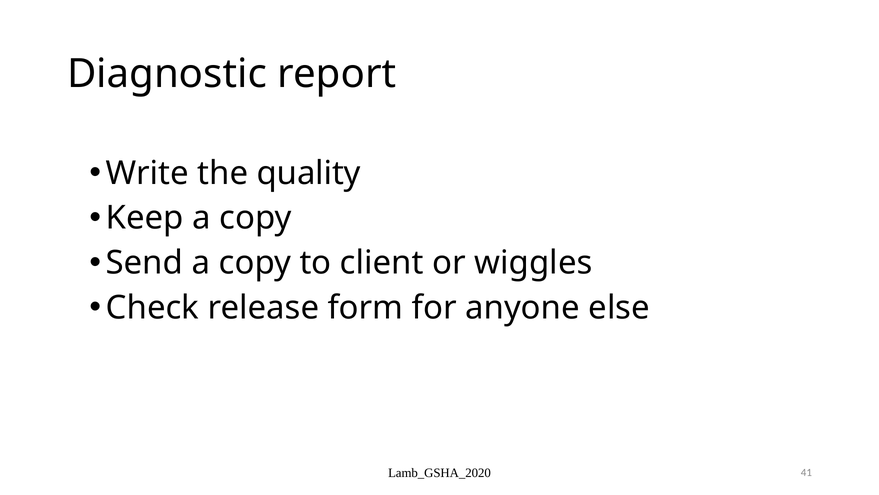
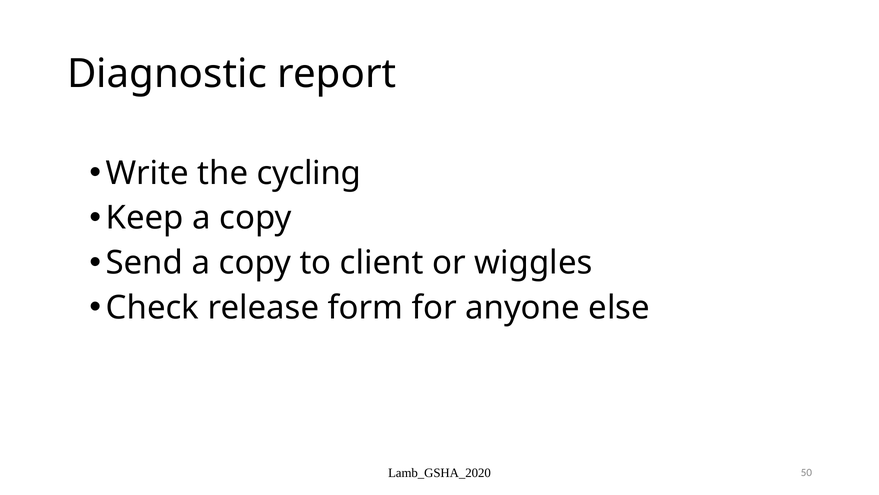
quality: quality -> cycling
41: 41 -> 50
